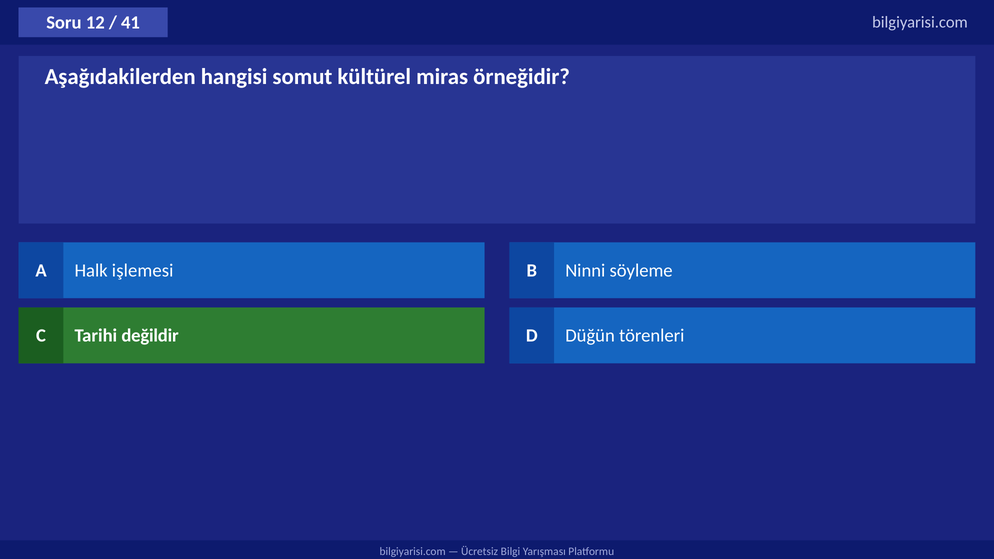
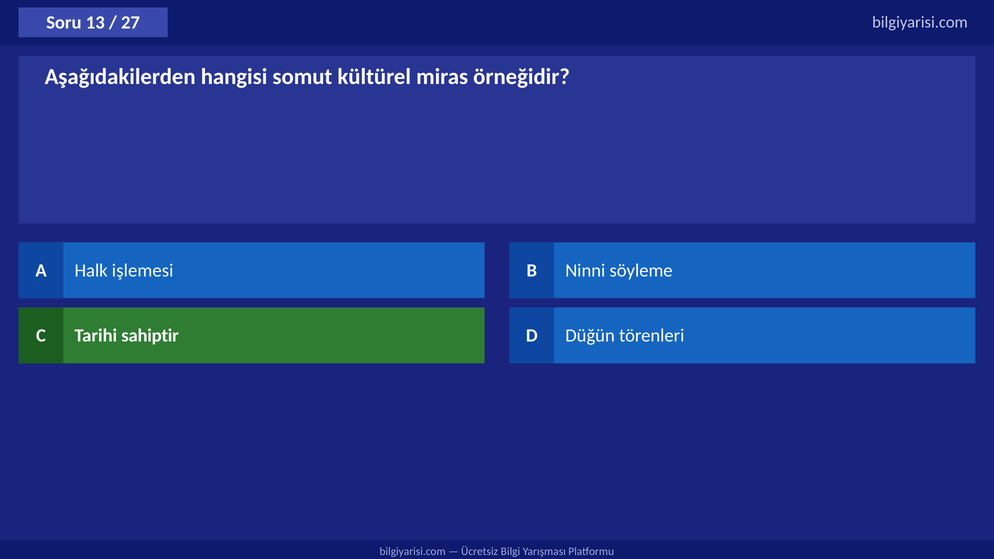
12: 12 -> 13
41: 41 -> 27
değildir: değildir -> sahiptir
